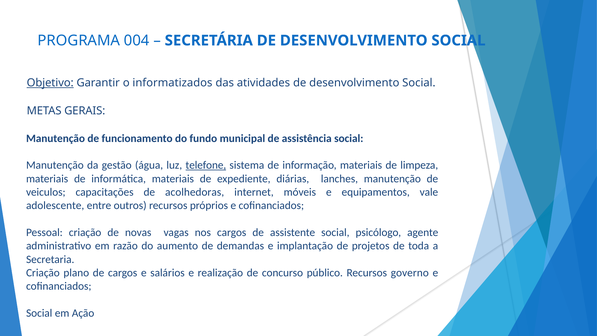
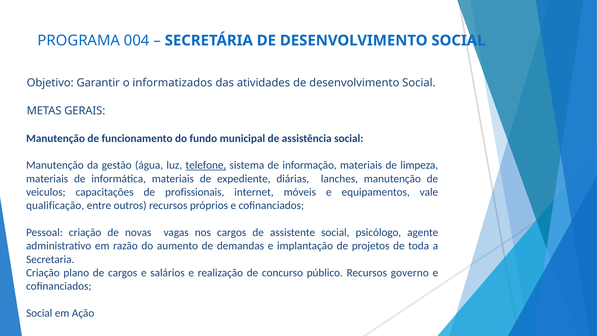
Objetivo underline: present -> none
acolhedoras: acolhedoras -> profissionais
adolescente: adolescente -> qualificação
